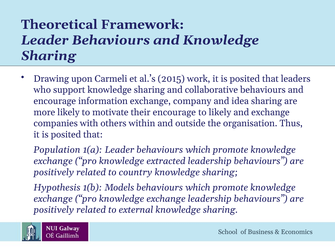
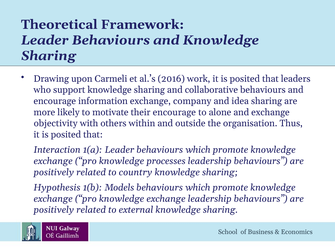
2015: 2015 -> 2016
to likely: likely -> alone
companies: companies -> objectivity
Population: Population -> Interaction
extracted: extracted -> processes
